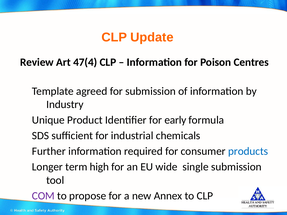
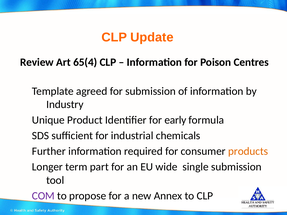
47(4: 47(4 -> 65(4
products colour: blue -> orange
high: high -> part
